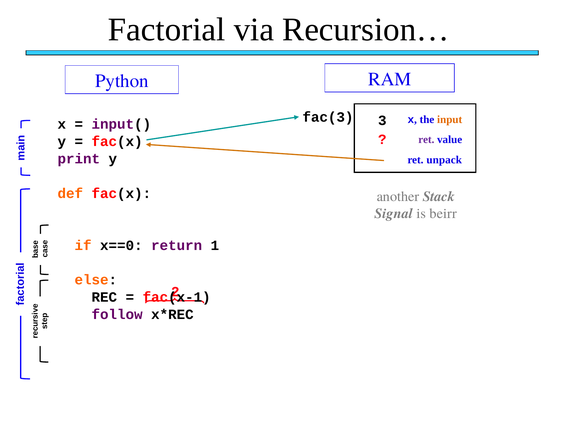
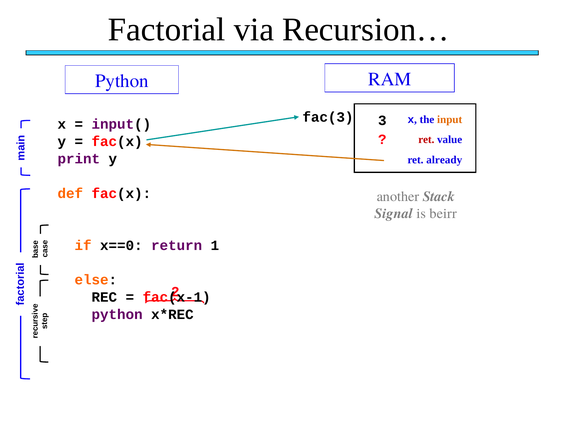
ret at (426, 140) colour: purple -> red
unpack: unpack -> already
follow at (117, 315): follow -> python
